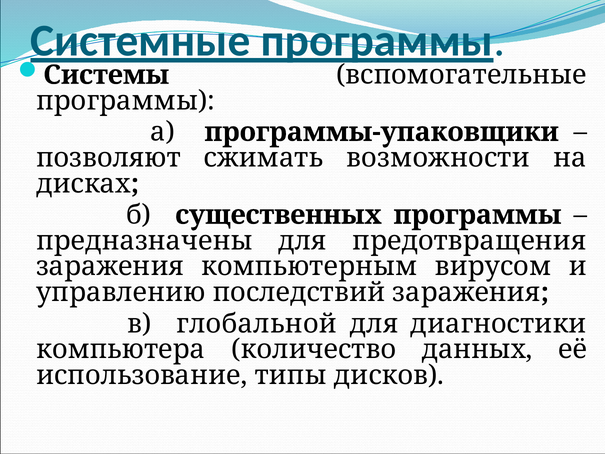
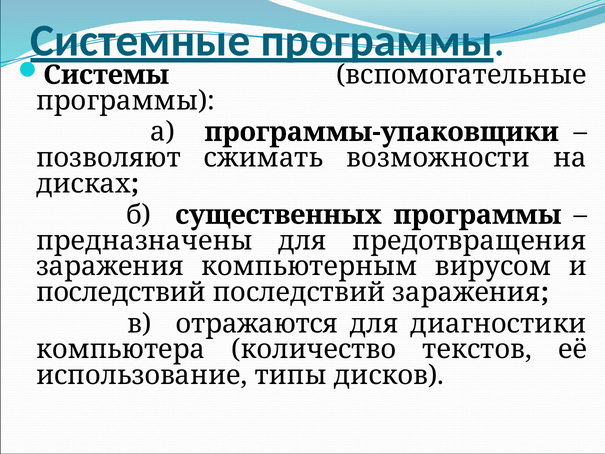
управлению at (121, 292): управлению -> последствий
глобальной: глобальной -> отражаются
данных: данных -> текстов
